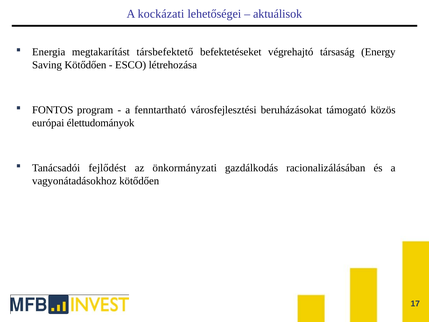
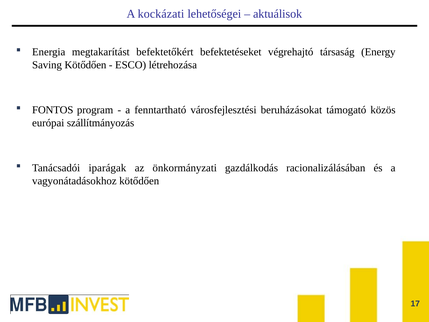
társbefektető: társbefektető -> befektetőkért
élettudományok: élettudományok -> szállítmányozás
fejlődést: fejlődést -> iparágak
